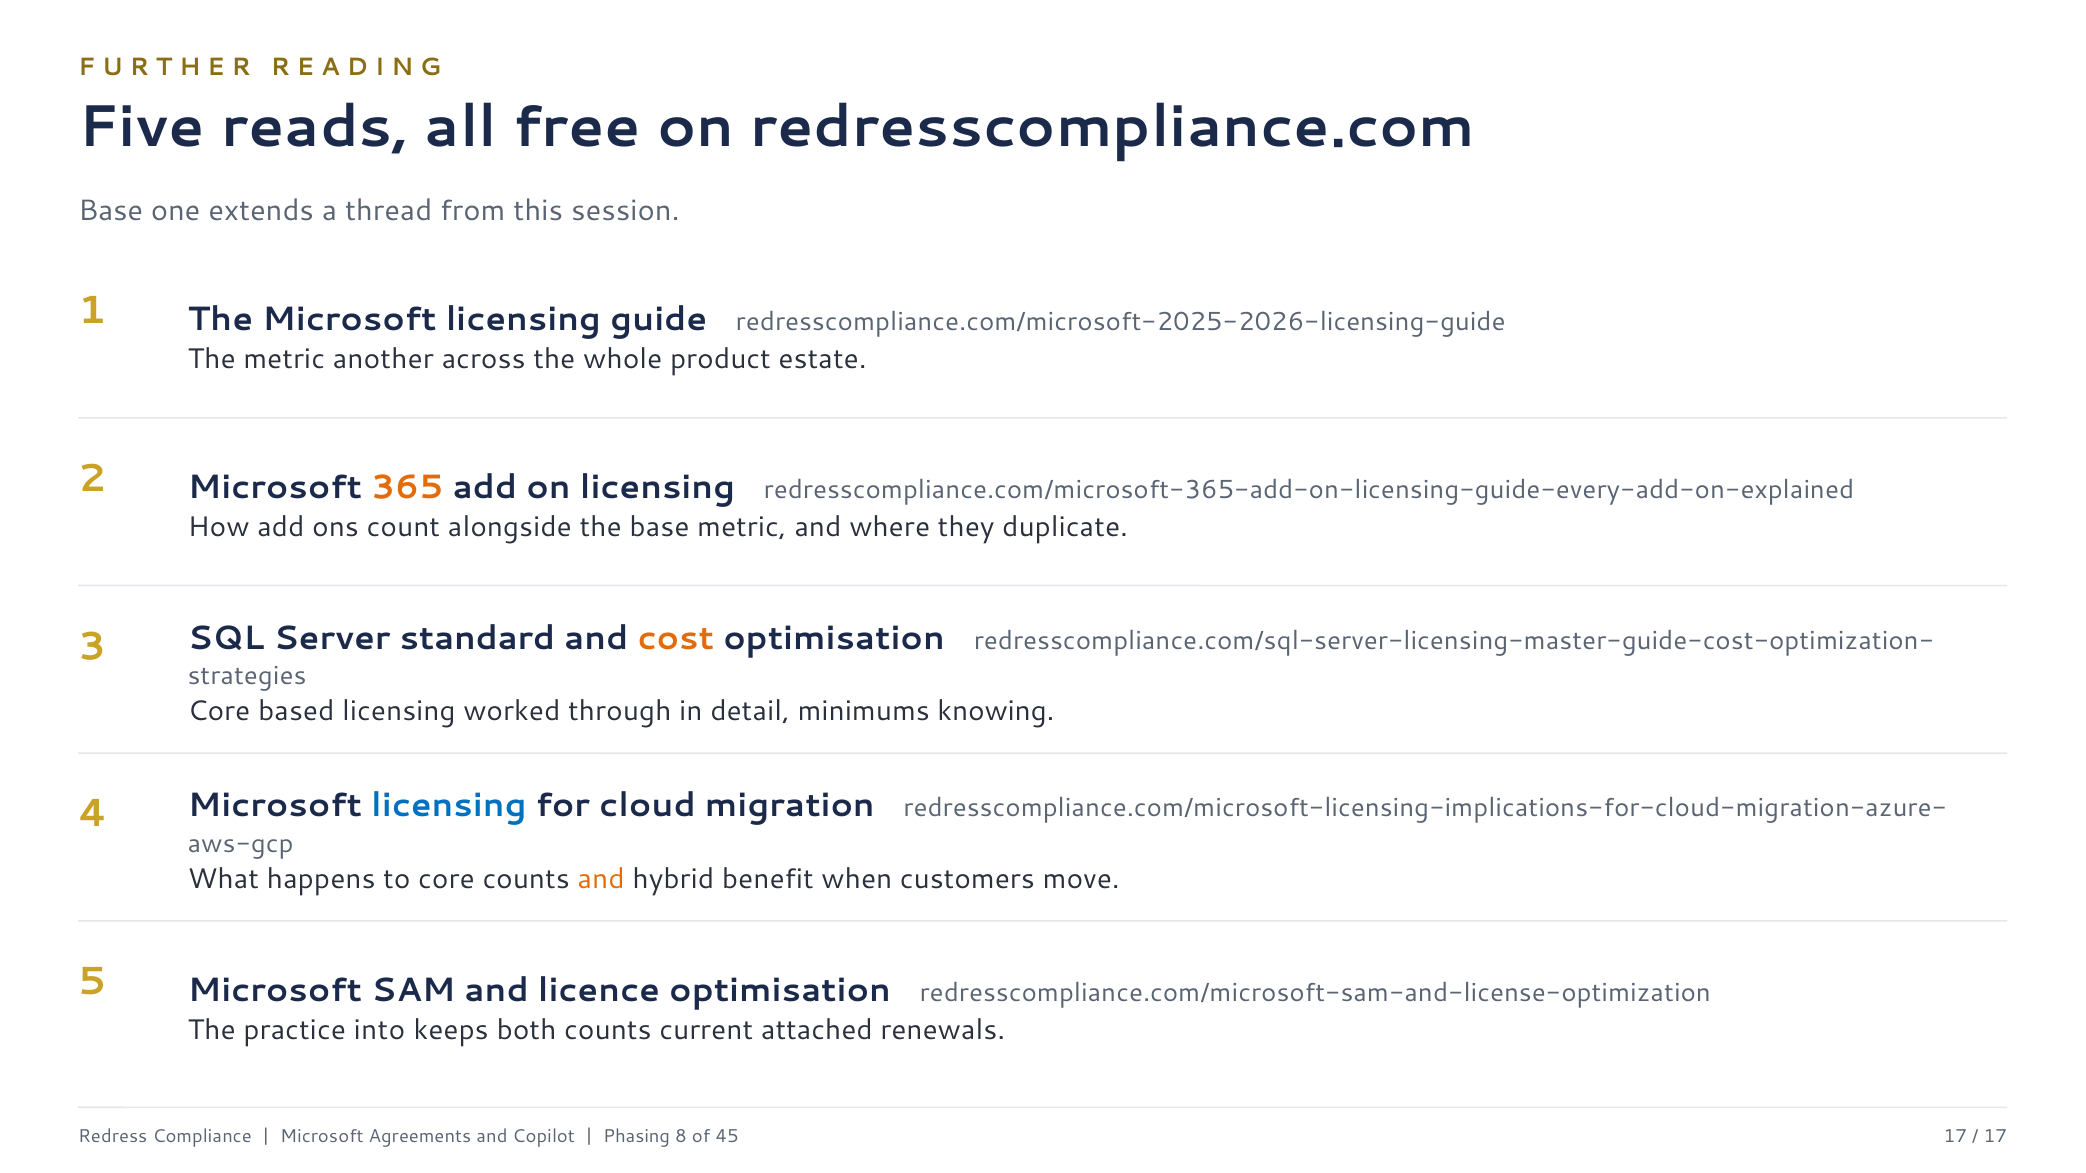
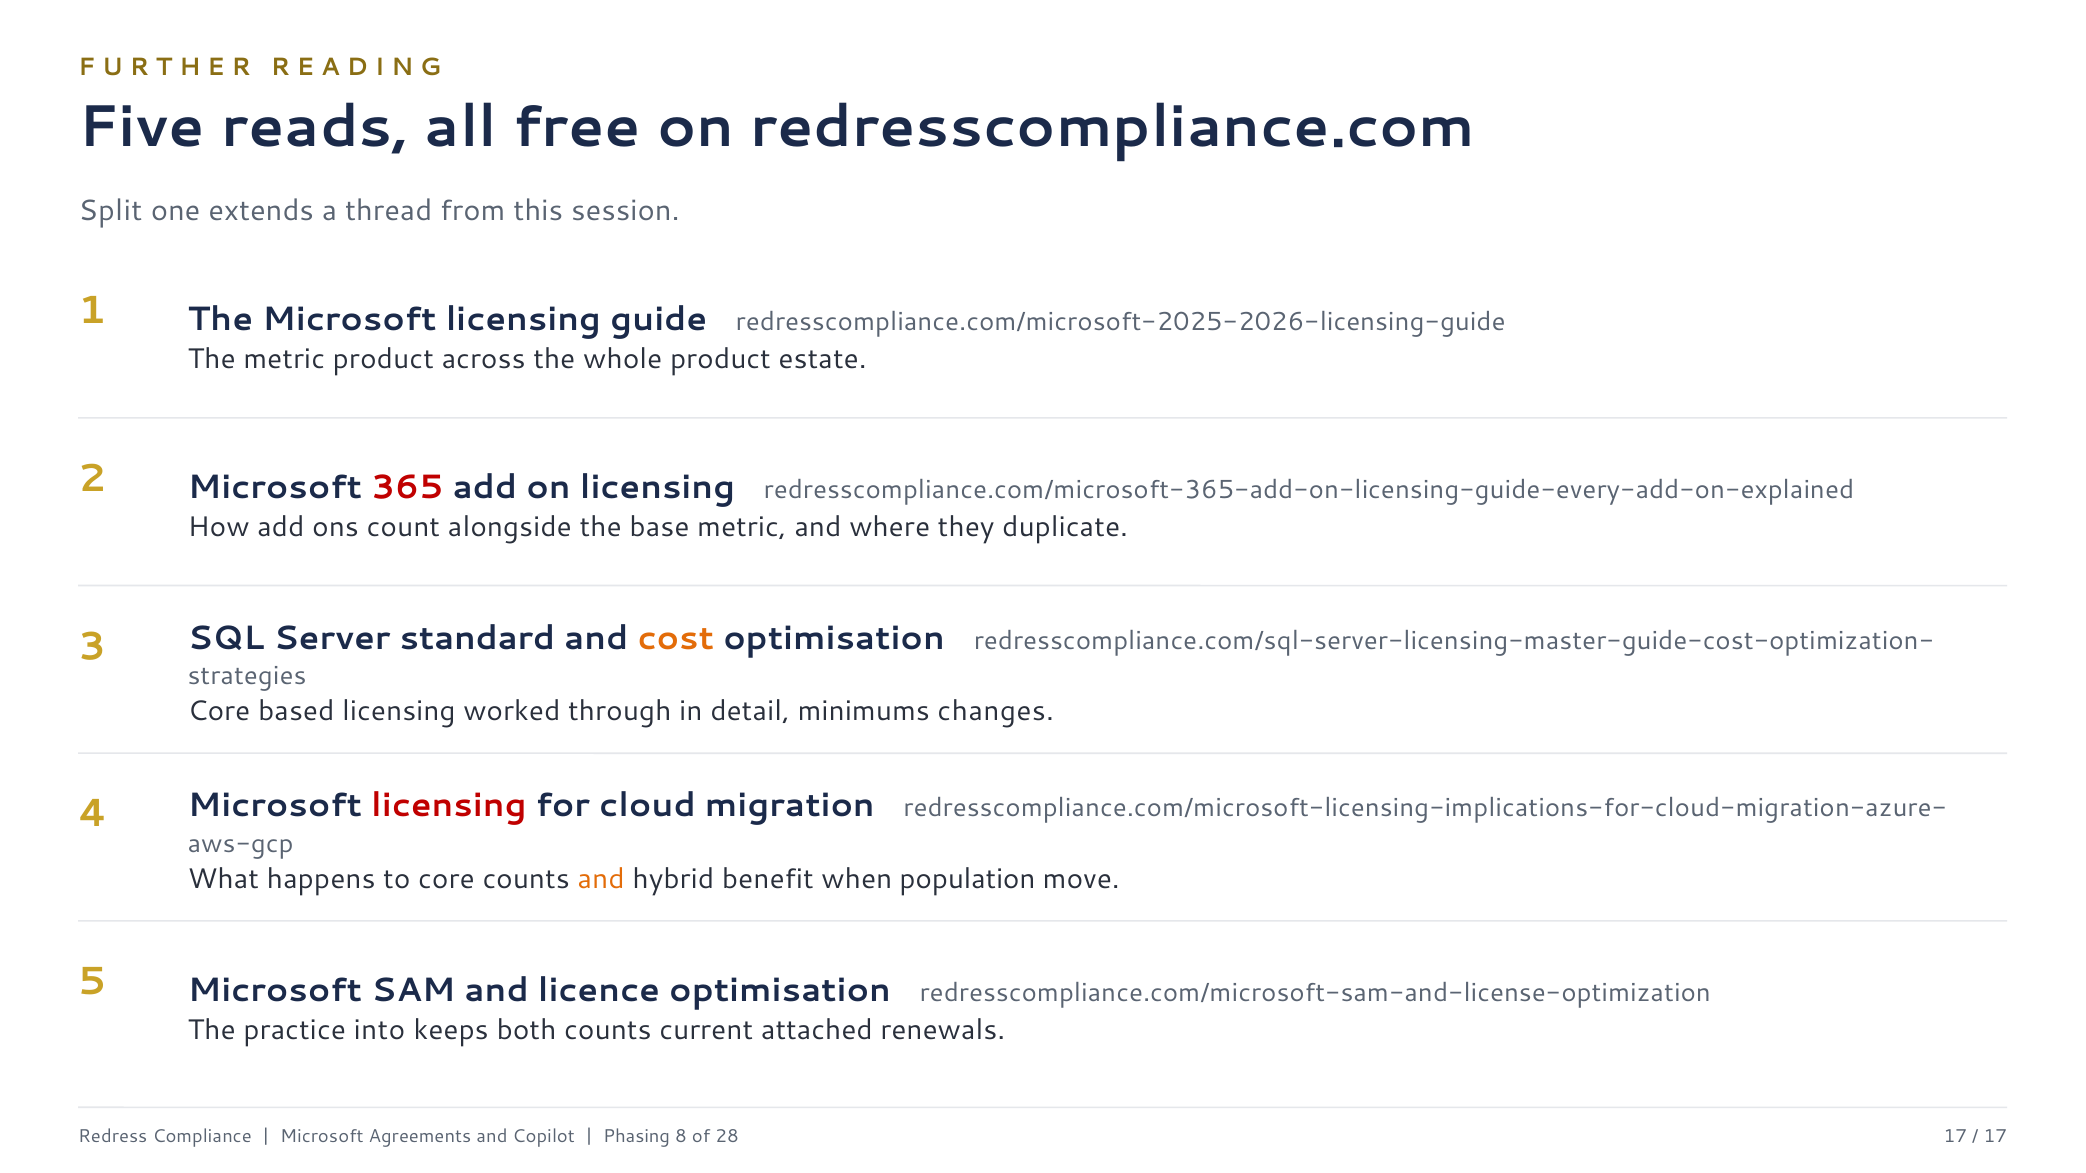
Base at (111, 211): Base -> Split
metric another: another -> product
365 colour: orange -> red
knowing: knowing -> changes
licensing at (449, 806) colour: blue -> red
customers: customers -> population
45: 45 -> 28
